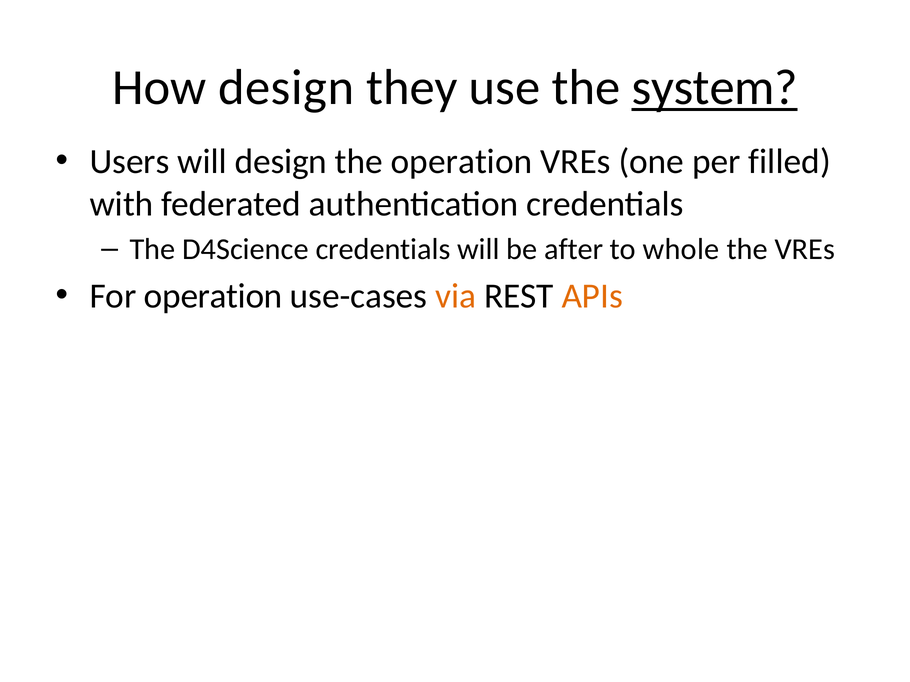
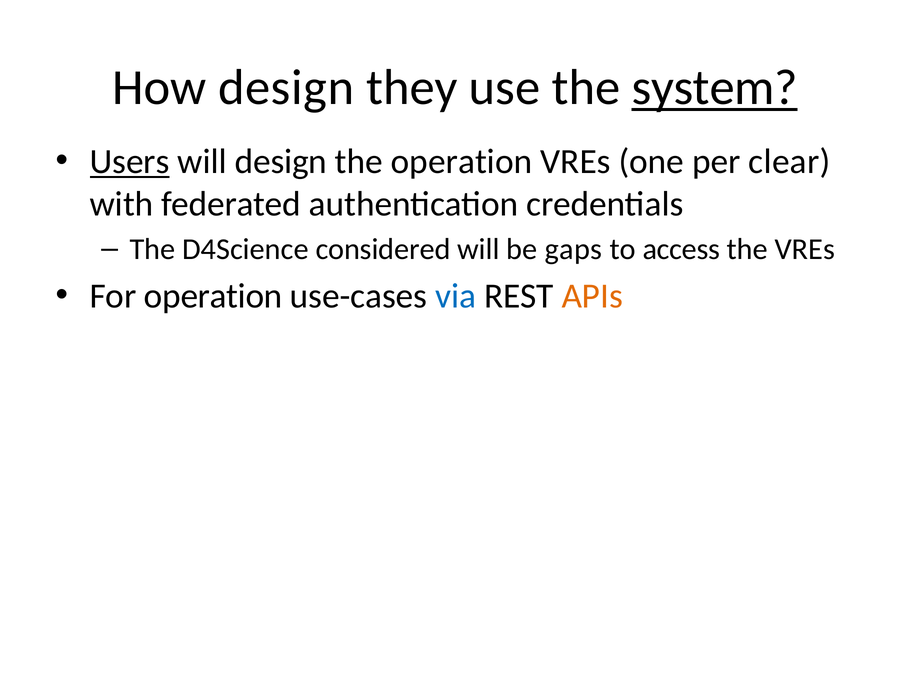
Users underline: none -> present
filled: filled -> clear
D4Science credentials: credentials -> considered
after: after -> gaps
whole: whole -> access
via colour: orange -> blue
